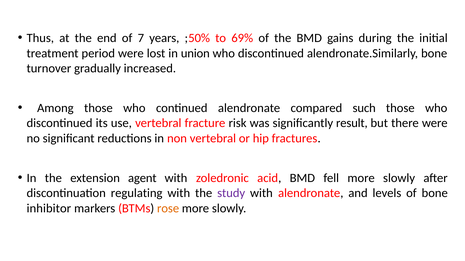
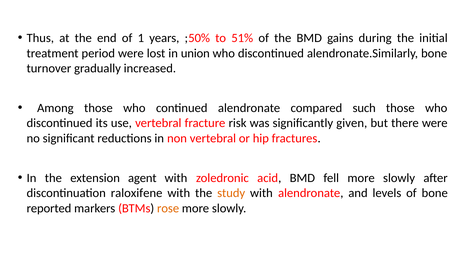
7: 7 -> 1
69%: 69% -> 51%
result: result -> given
regulating: regulating -> raloxifene
study colour: purple -> orange
inhibitor: inhibitor -> reported
